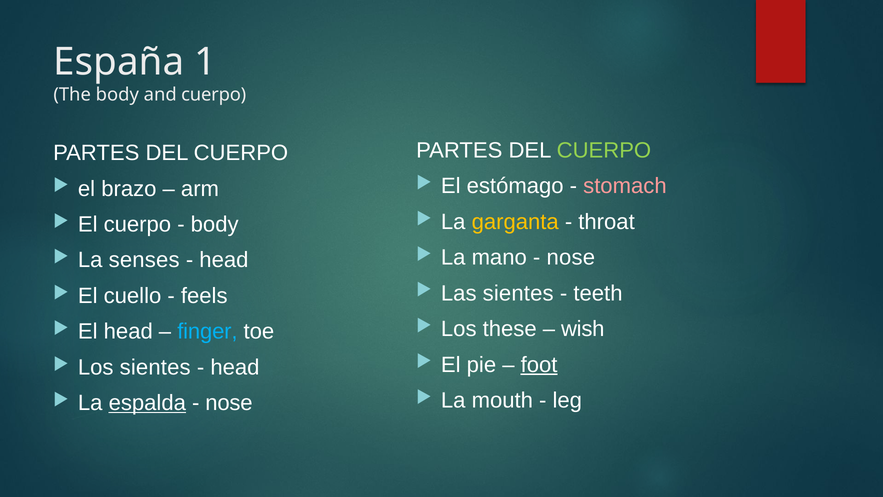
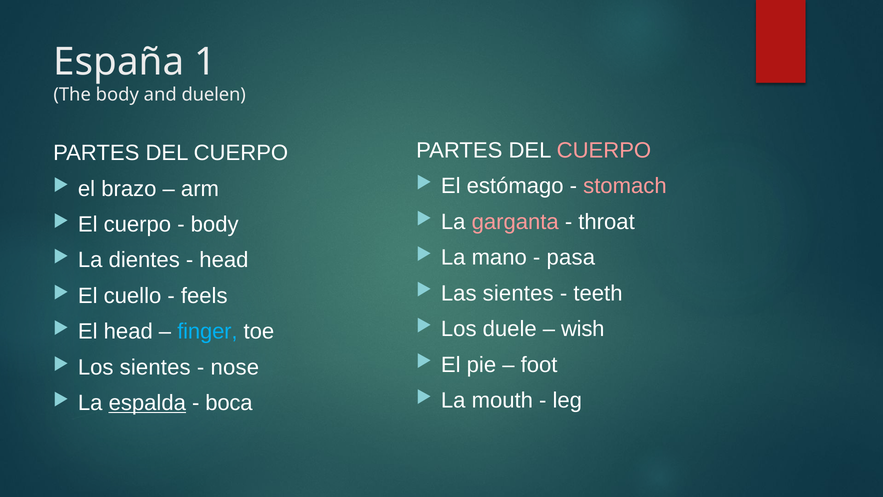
and cuerpo: cuerpo -> duelen
CUERPO at (604, 150) colour: light green -> pink
garganta colour: yellow -> pink
nose at (571, 257): nose -> pasa
senses: senses -> dientes
these: these -> duele
foot underline: present -> none
head at (235, 367): head -> nose
nose at (229, 403): nose -> boca
